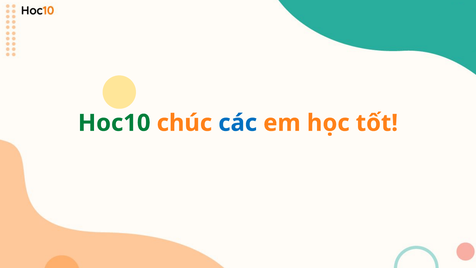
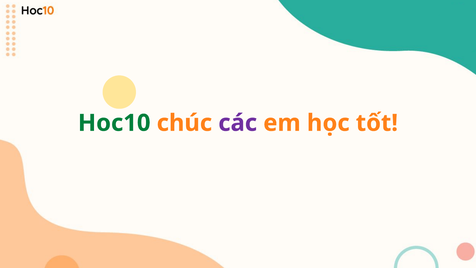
các colour: blue -> purple
